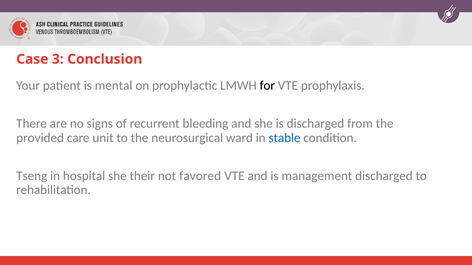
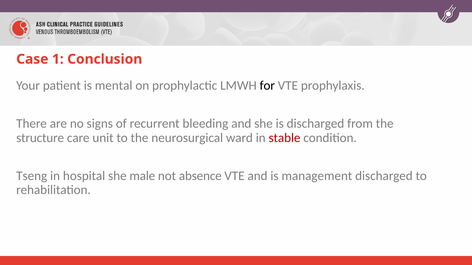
3: 3 -> 1
provided: provided -> structure
stable colour: blue -> red
their: their -> male
favored: favored -> absence
